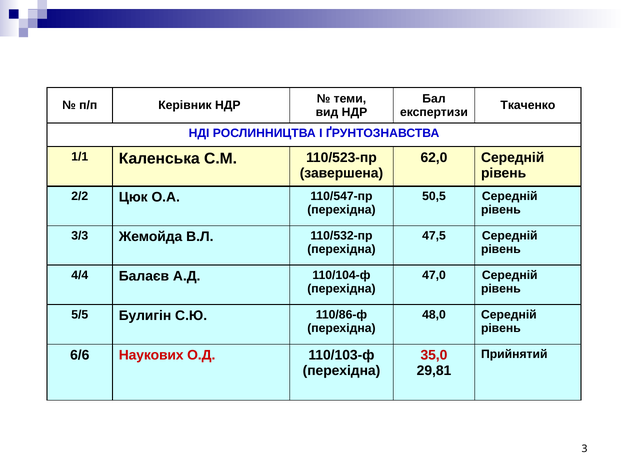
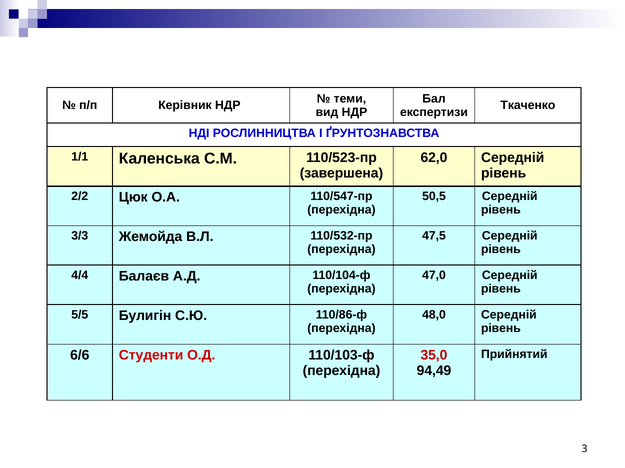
Наукових: Наукових -> Студенти
29,81: 29,81 -> 94,49
